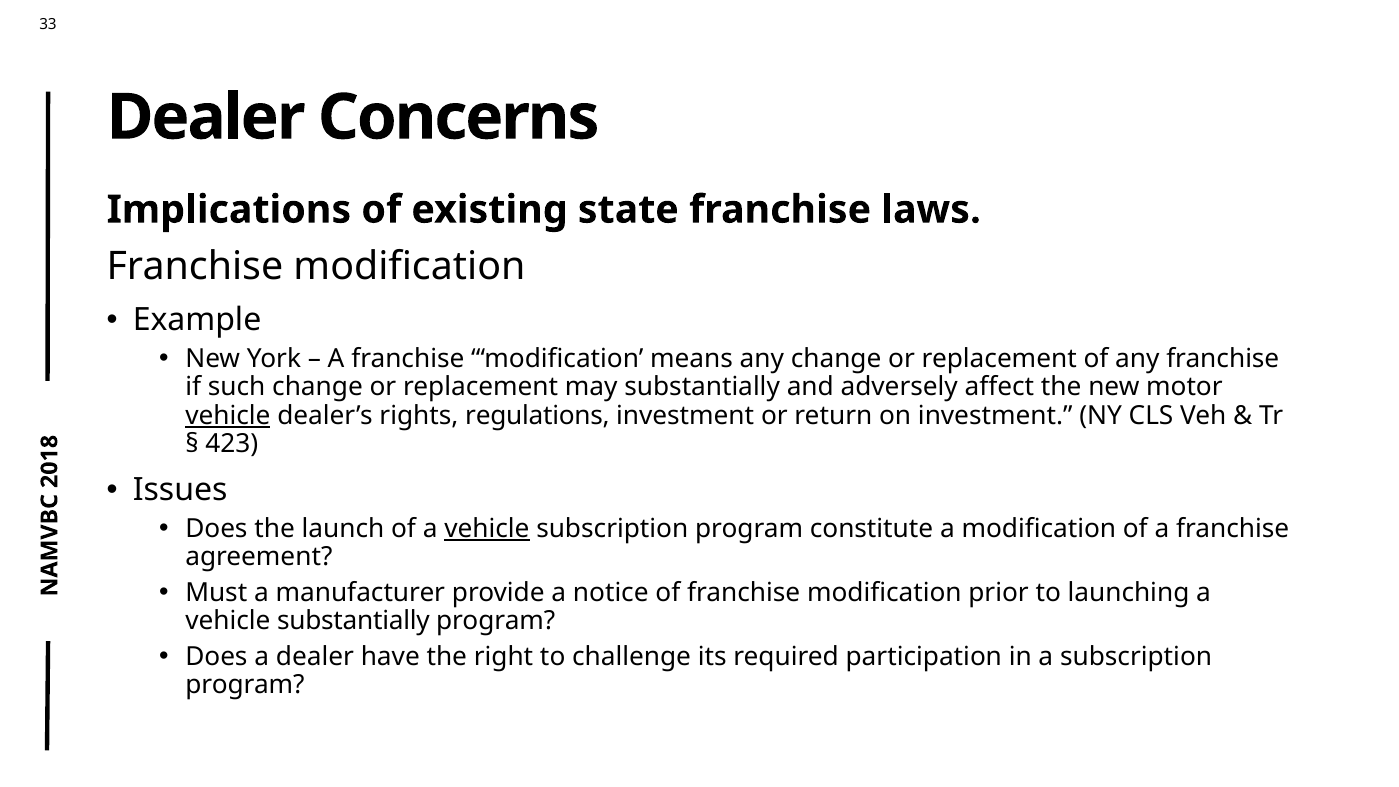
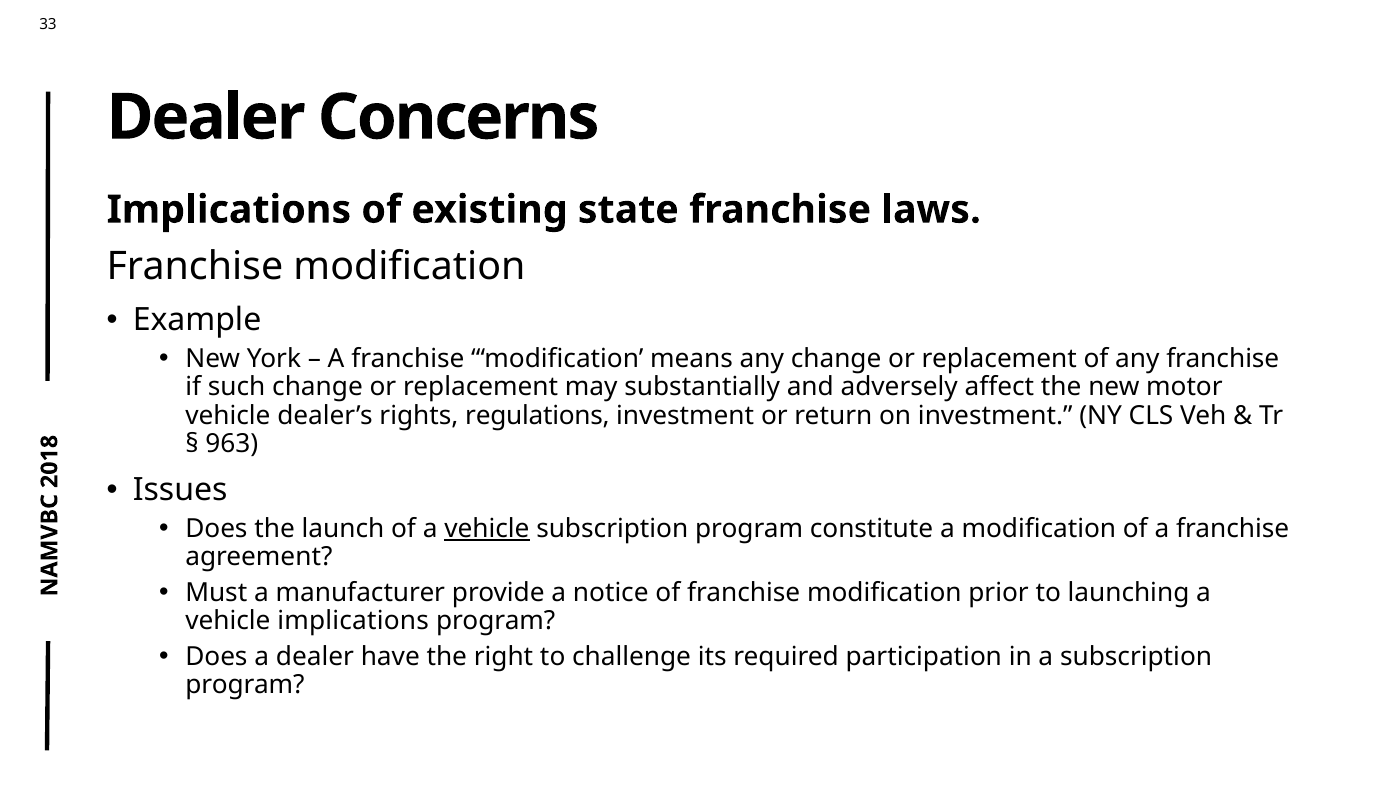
vehicle at (228, 415) underline: present -> none
423: 423 -> 963
vehicle substantially: substantially -> implications
